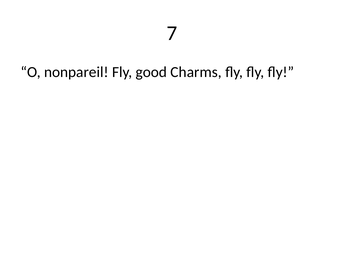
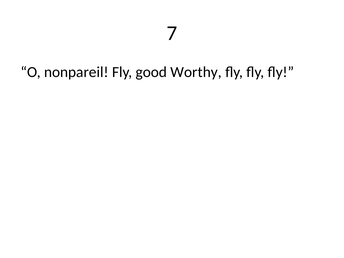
Charms: Charms -> Worthy
